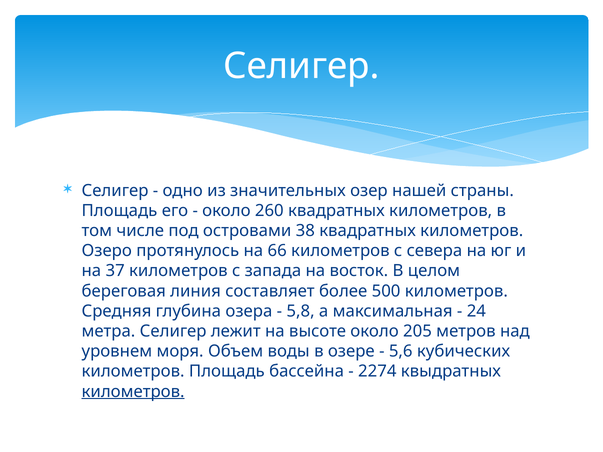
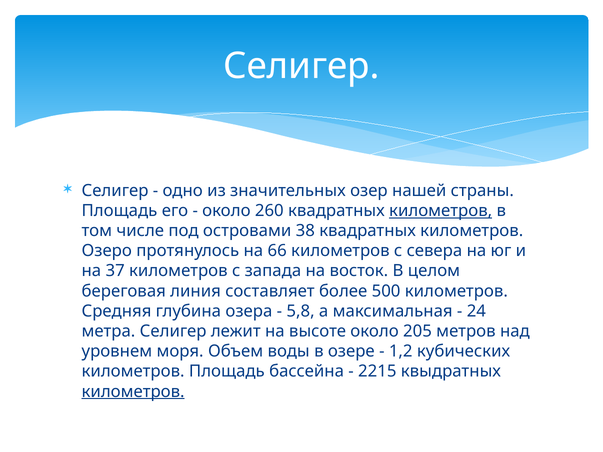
километров at (441, 211) underline: none -> present
5,6: 5,6 -> 1,2
2274: 2274 -> 2215
